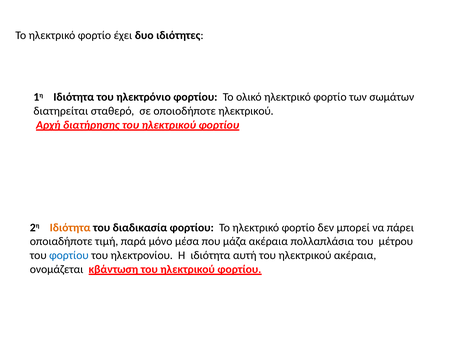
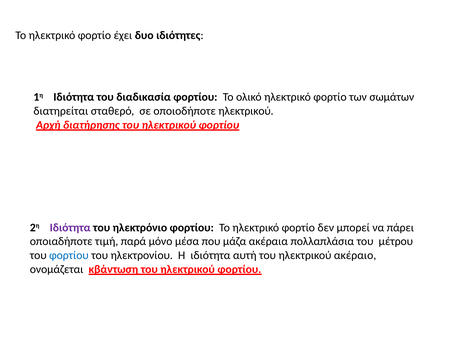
ηλεκτρόνιο: ηλεκτρόνιο -> διαδικασία
Ιδιότητα at (70, 227) colour: orange -> purple
διαδικασία: διαδικασία -> ηλεκτρόνιο
ηλεκτρικού ακέραια: ακέραια -> ακέραιο
